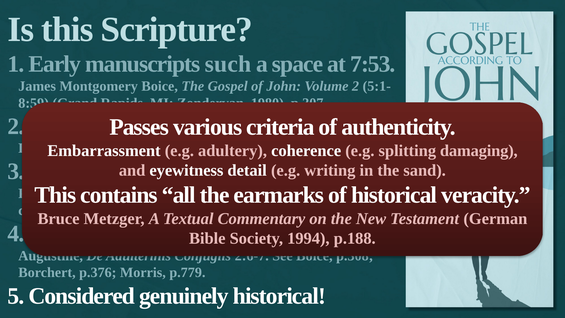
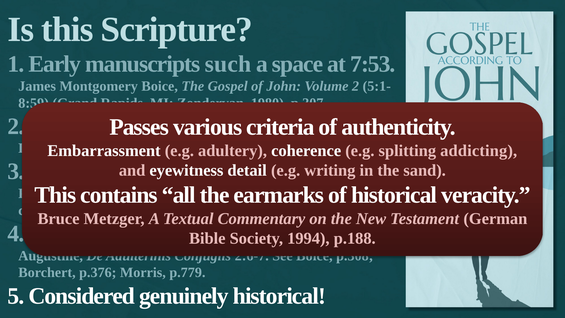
damaging: damaging -> addicting
